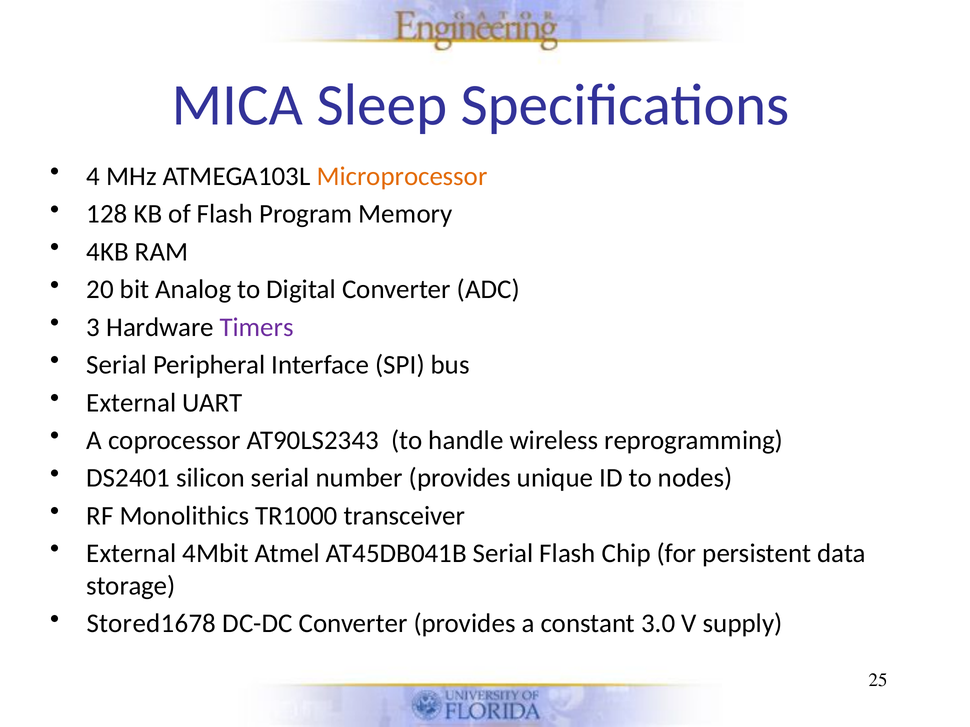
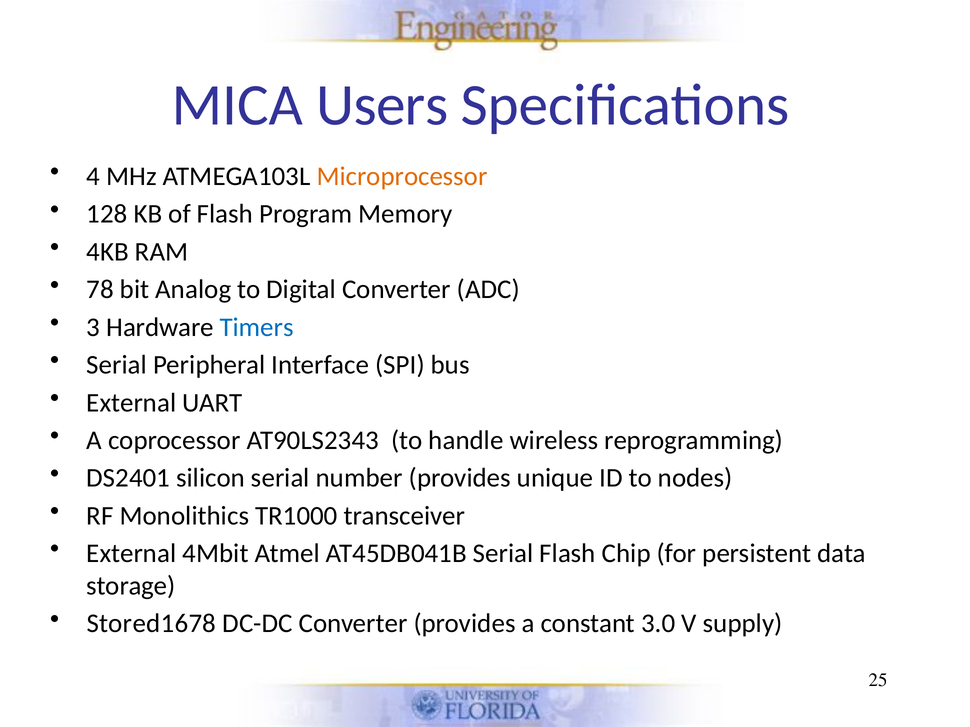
Sleep: Sleep -> Users
20: 20 -> 78
Timers colour: purple -> blue
